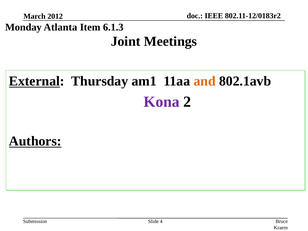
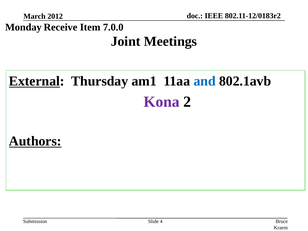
Atlanta: Atlanta -> Receive
6.1.3: 6.1.3 -> 7.0.0
and colour: orange -> blue
